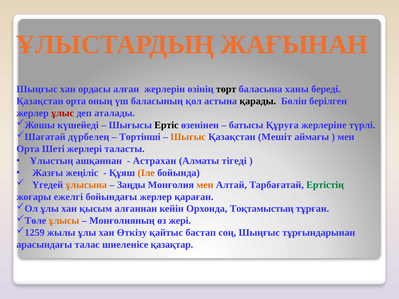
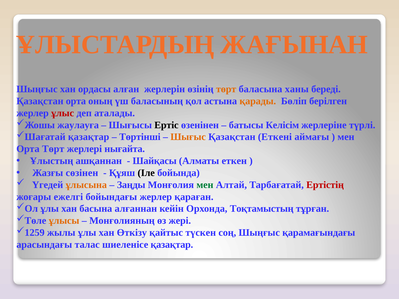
төрт at (226, 89) colour: black -> orange
қарады colour: black -> orange
күшейеді: күшейеді -> жаулауға
Құруға: Құруға -> Келісім
дүрбелең at (89, 137): дүрбелең -> қазақтар
Мешіт: Мешіт -> Еткені
Орта Шеті: Шеті -> Төрт
таласты: таласты -> нығайта
Астрахан: Астрахан -> Шайқасы
тігеді: тігеді -> еткен
жеңіліс: жеңіліс -> сөзінен
Іле colour: orange -> black
мен at (205, 185) colour: orange -> green
Ертістің colour: green -> red
қысым: қысым -> басына
бастап: бастап -> түскен
тұрғындарынан: тұрғындарынан -> қарамағындағы
